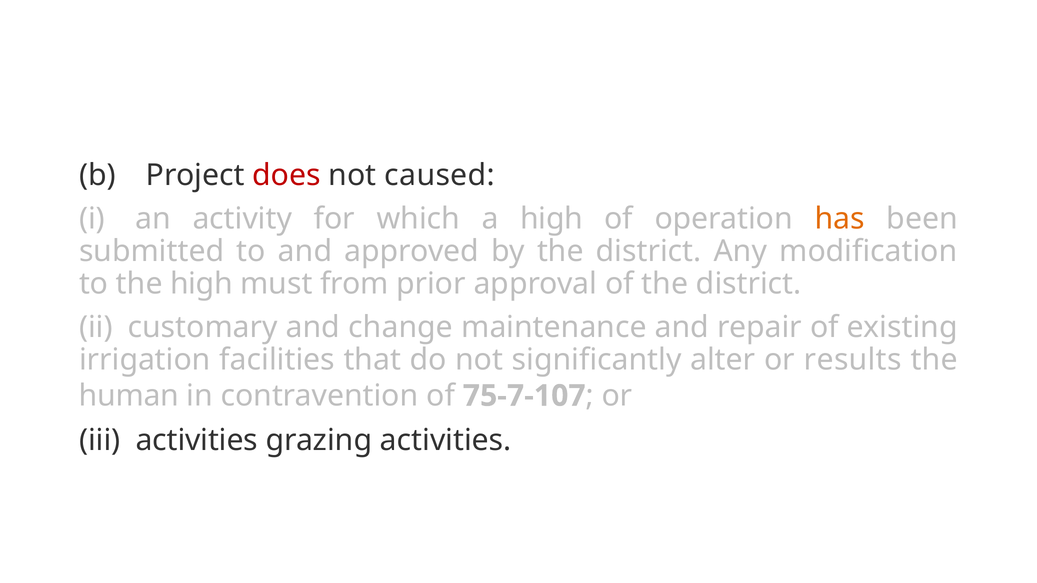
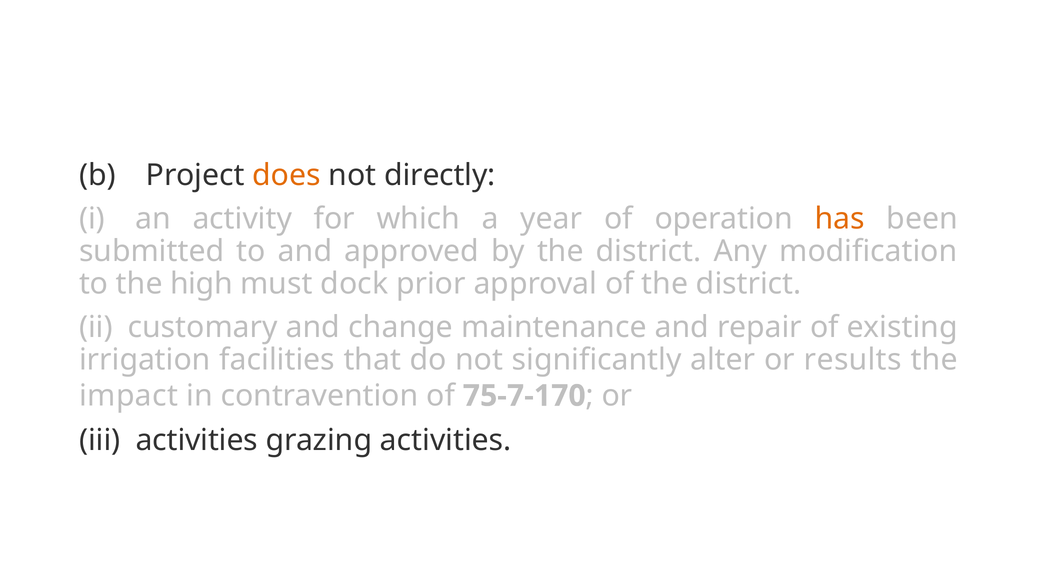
does colour: red -> orange
caused: caused -> directly
a high: high -> year
from: from -> dock
human: human -> impact
75-7-107: 75-7-107 -> 75-7-170
